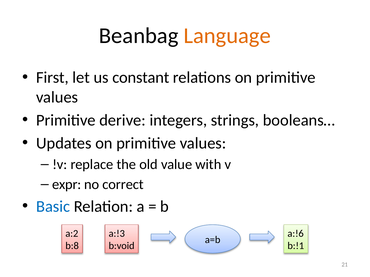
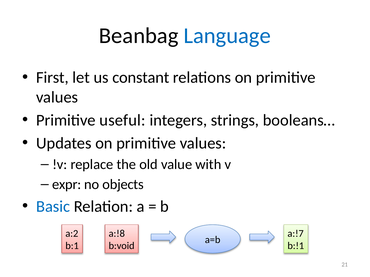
Language colour: orange -> blue
derive: derive -> useful
correct: correct -> objects
a:!3: a:!3 -> a:!8
a:!6: a:!6 -> a:!7
b:8: b:8 -> b:1
